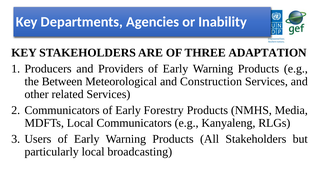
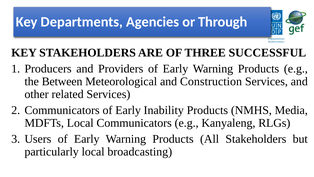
Inability: Inability -> Through
ADAPTATION: ADAPTATION -> SUCCESSFUL
Forestry: Forestry -> Inability
